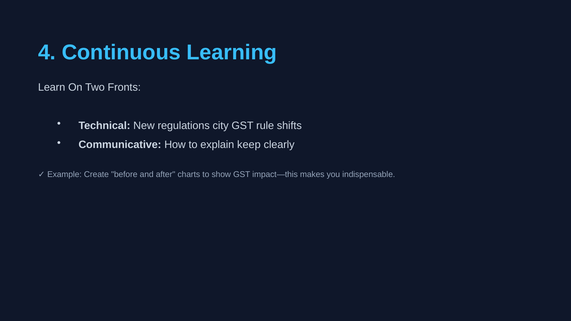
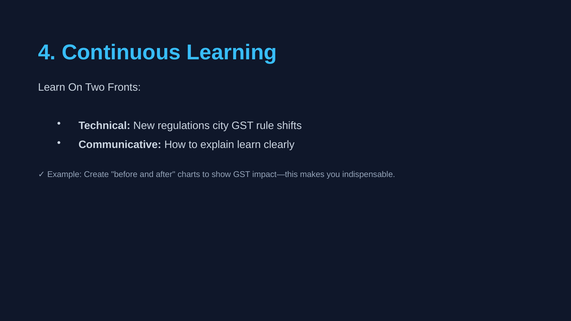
explain keep: keep -> learn
